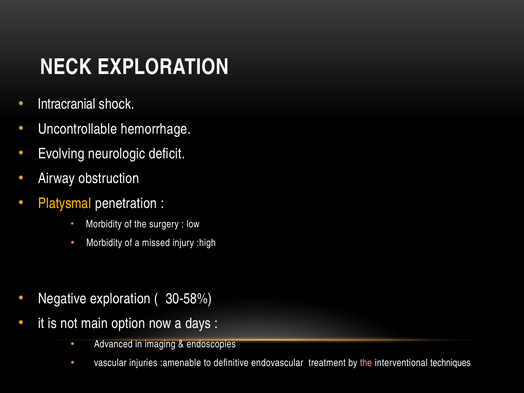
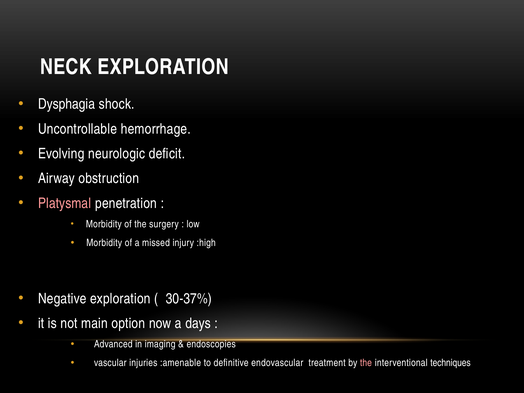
Intracranial: Intracranial -> Dysphagia
Platysmal colour: yellow -> pink
30-58%: 30-58% -> 30-37%
